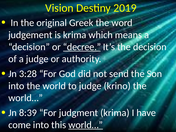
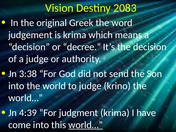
2019: 2019 -> 2083
decree underline: present -> none
3:28: 3:28 -> 3:38
8:39: 8:39 -> 4:39
